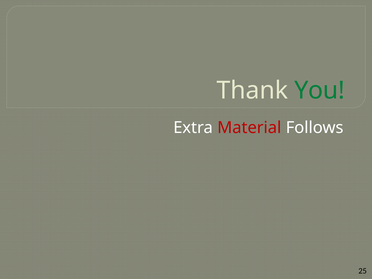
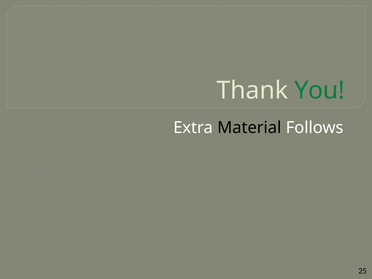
Material colour: red -> black
